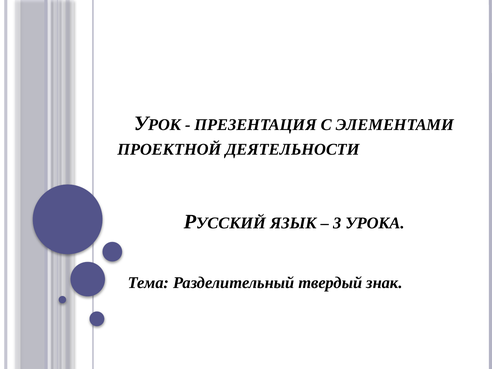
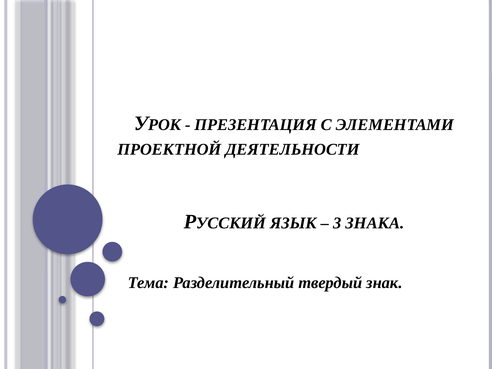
УРОКА: УРОКА -> ЗНАКА
